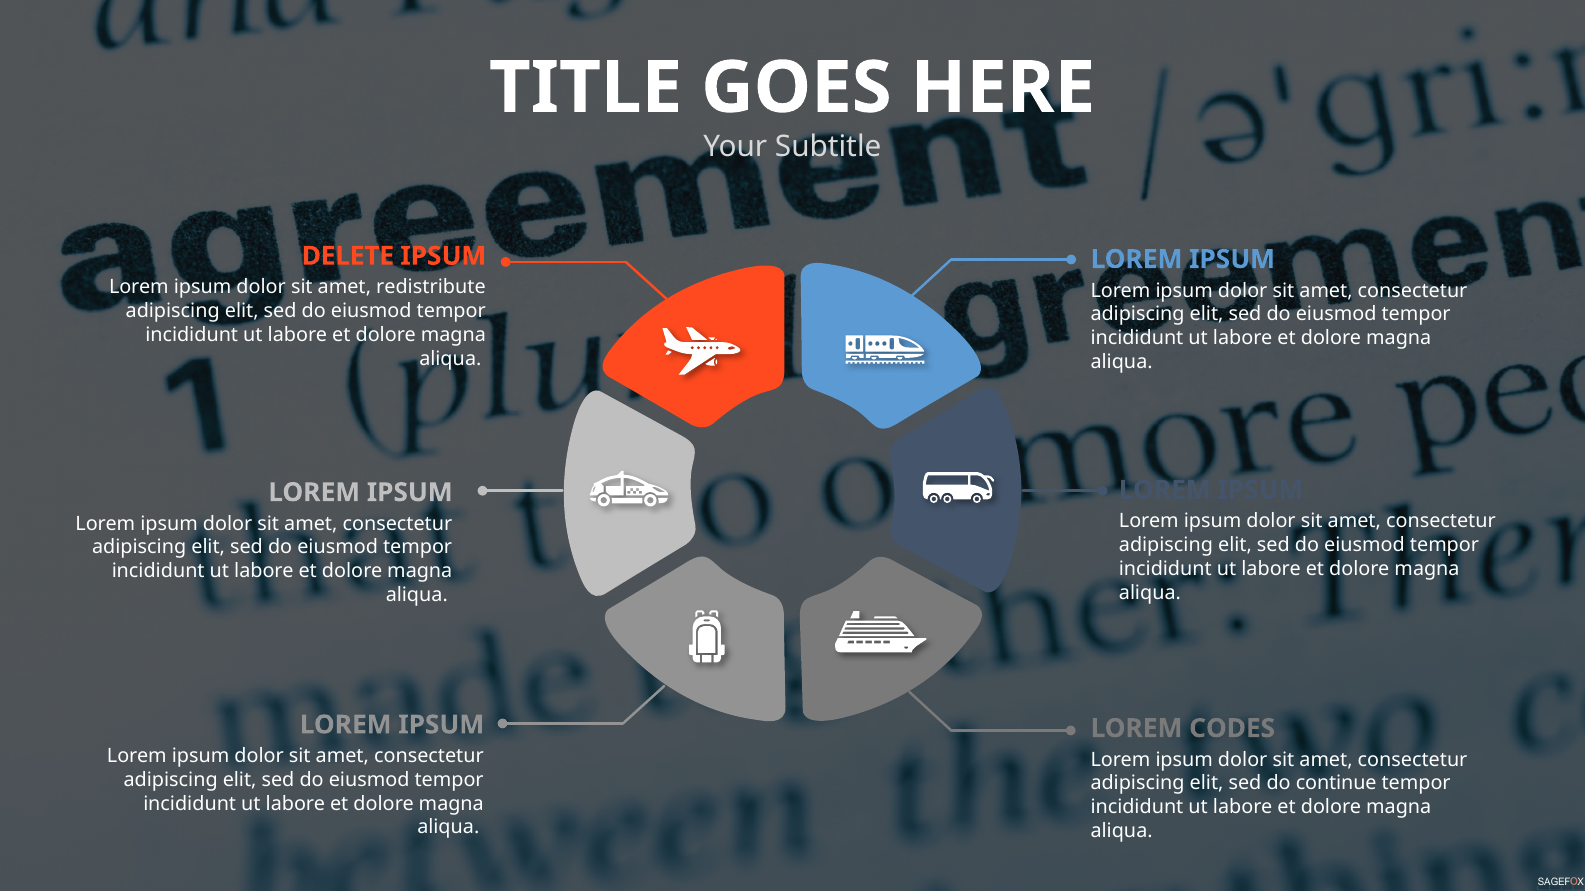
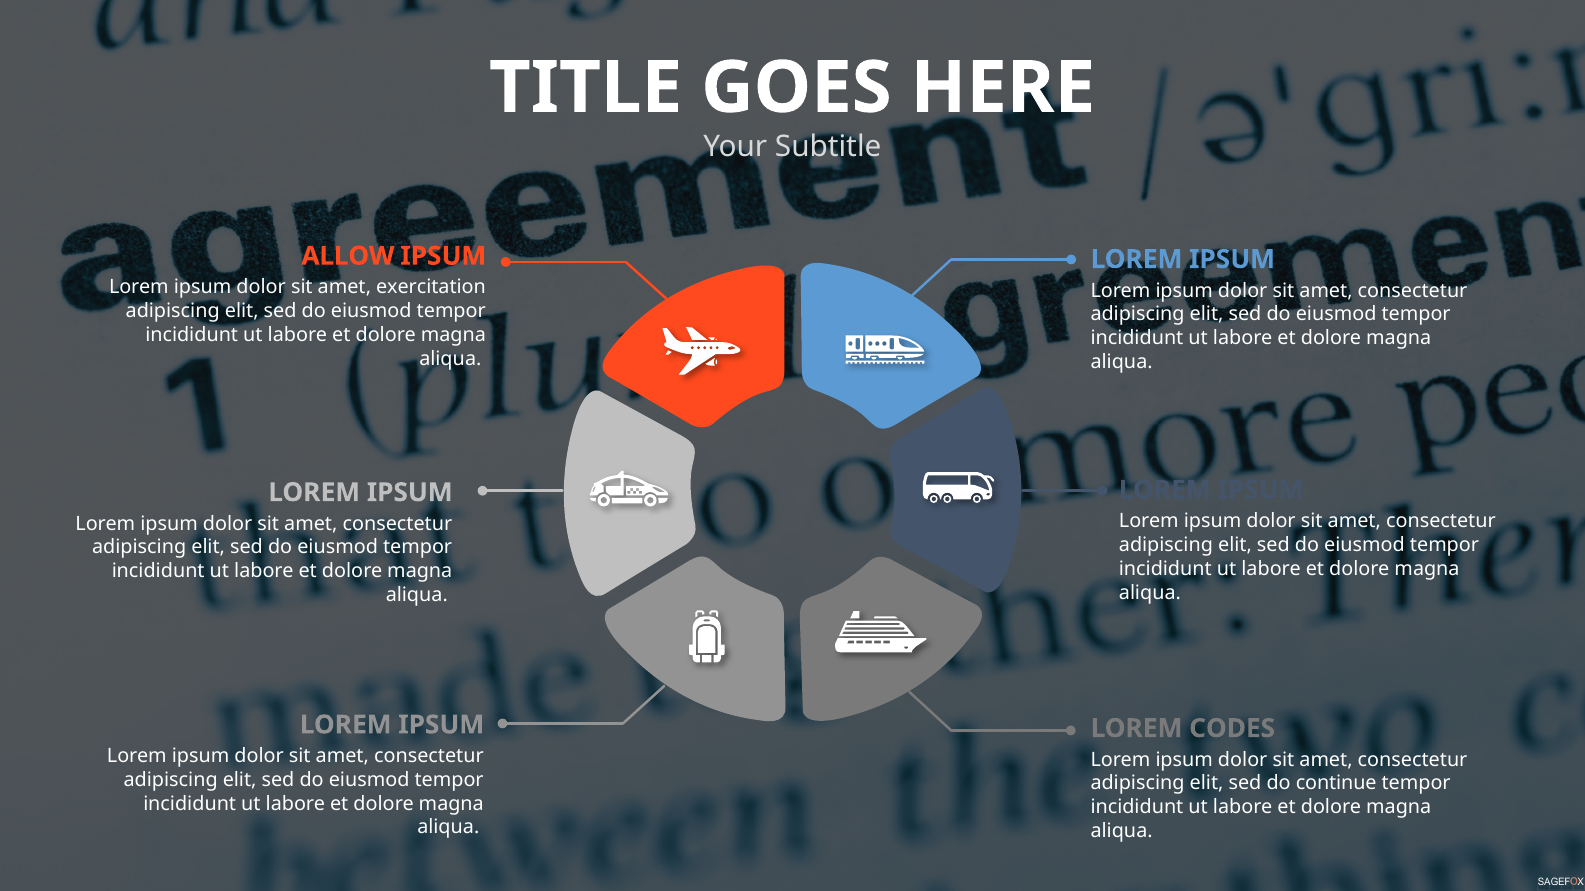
DELETE: DELETE -> ALLOW
redistribute: redistribute -> exercitation
